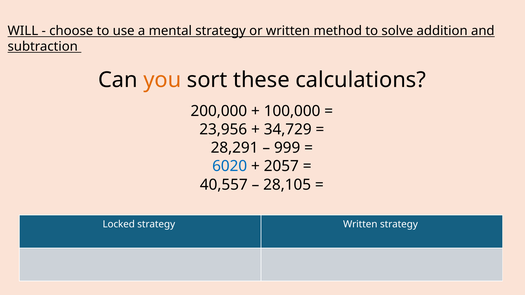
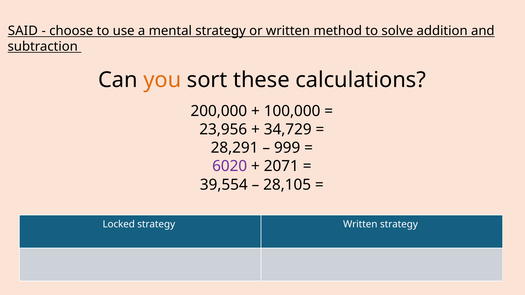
WILL: WILL -> SAID
6020 colour: blue -> purple
2057: 2057 -> 2071
40,557: 40,557 -> 39,554
